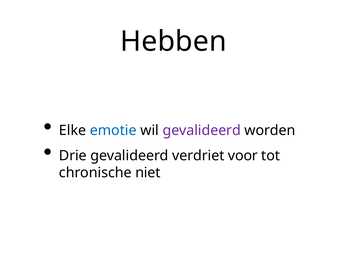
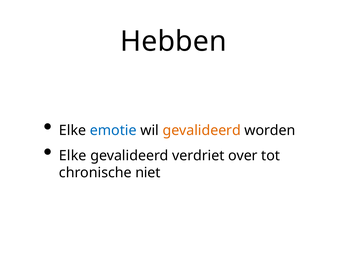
gevalideerd at (202, 130) colour: purple -> orange
Drie at (73, 155): Drie -> Elke
voor: voor -> over
